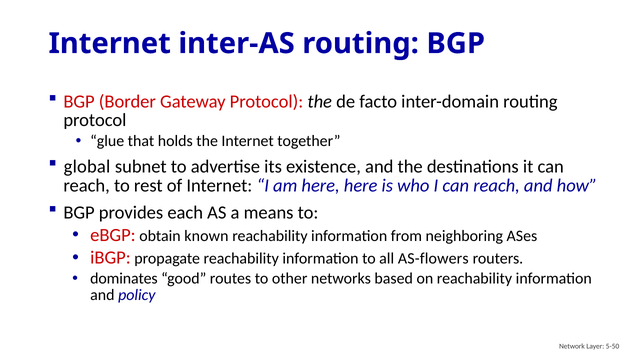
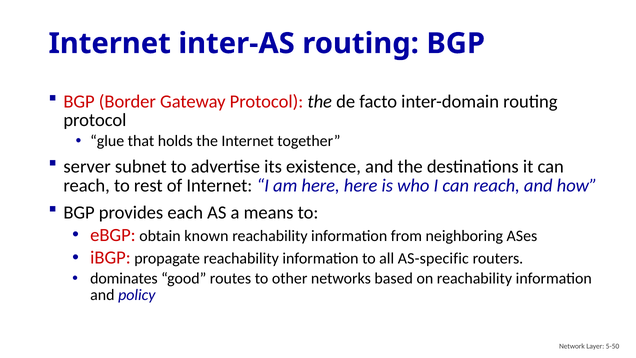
global: global -> server
AS-flowers: AS-flowers -> AS-specific
